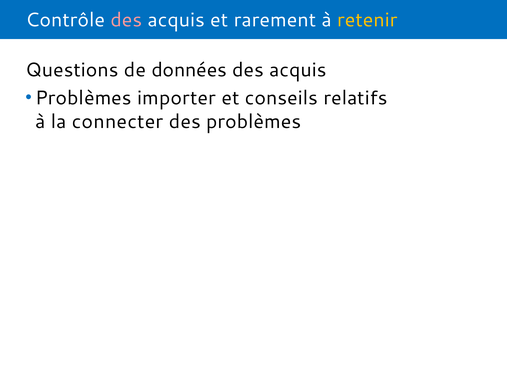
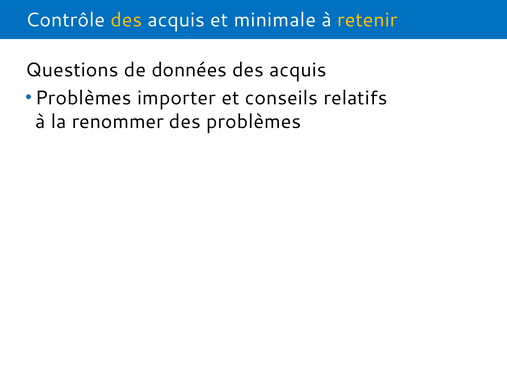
des at (126, 20) colour: pink -> yellow
rarement: rarement -> minimale
connecter: connecter -> renommer
